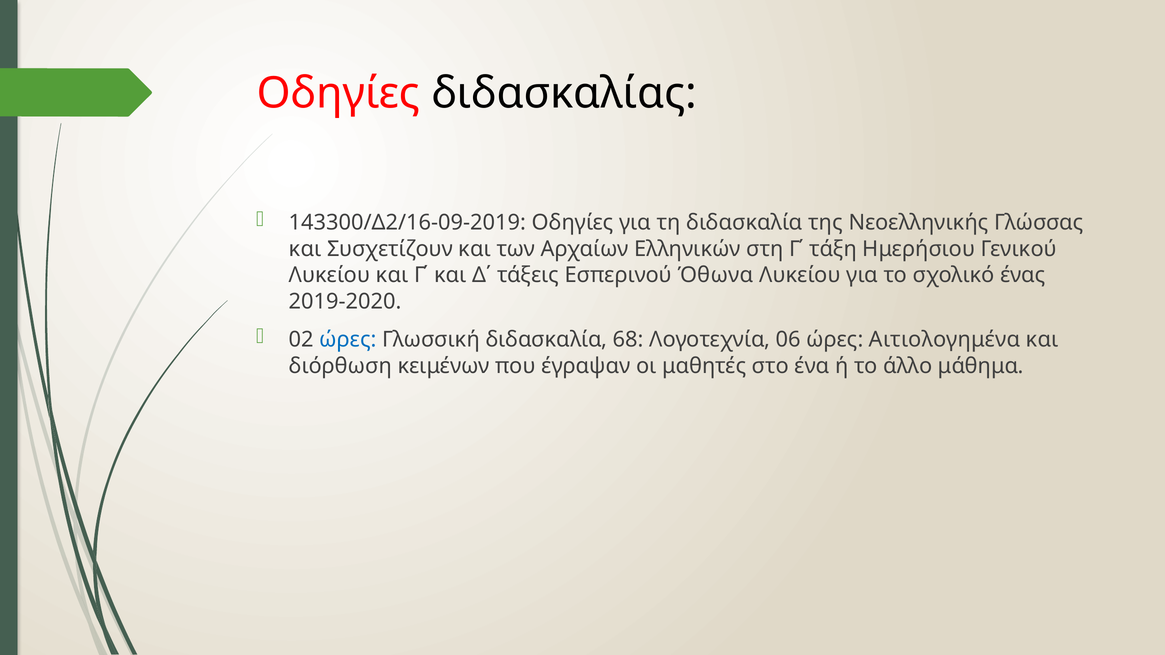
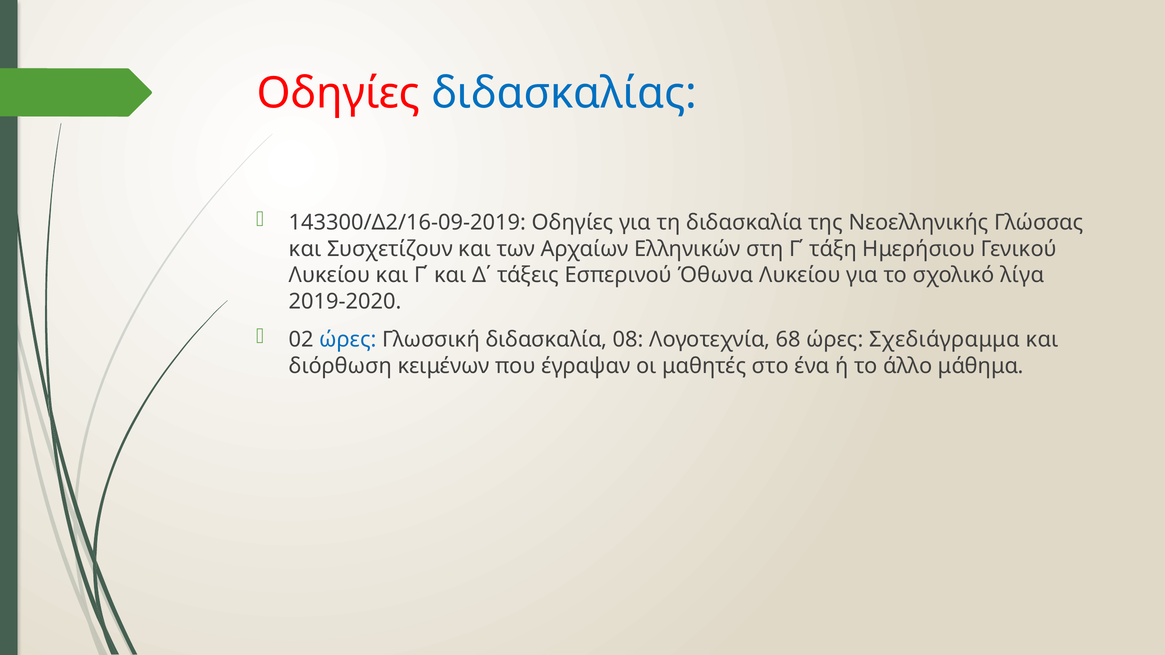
διδασκαλίας colour: black -> blue
ένας: ένας -> λίγα
68: 68 -> 08
06: 06 -> 68
Αιτιολογημένα: Αιτιολογημένα -> Σχεδιάγραμμα
